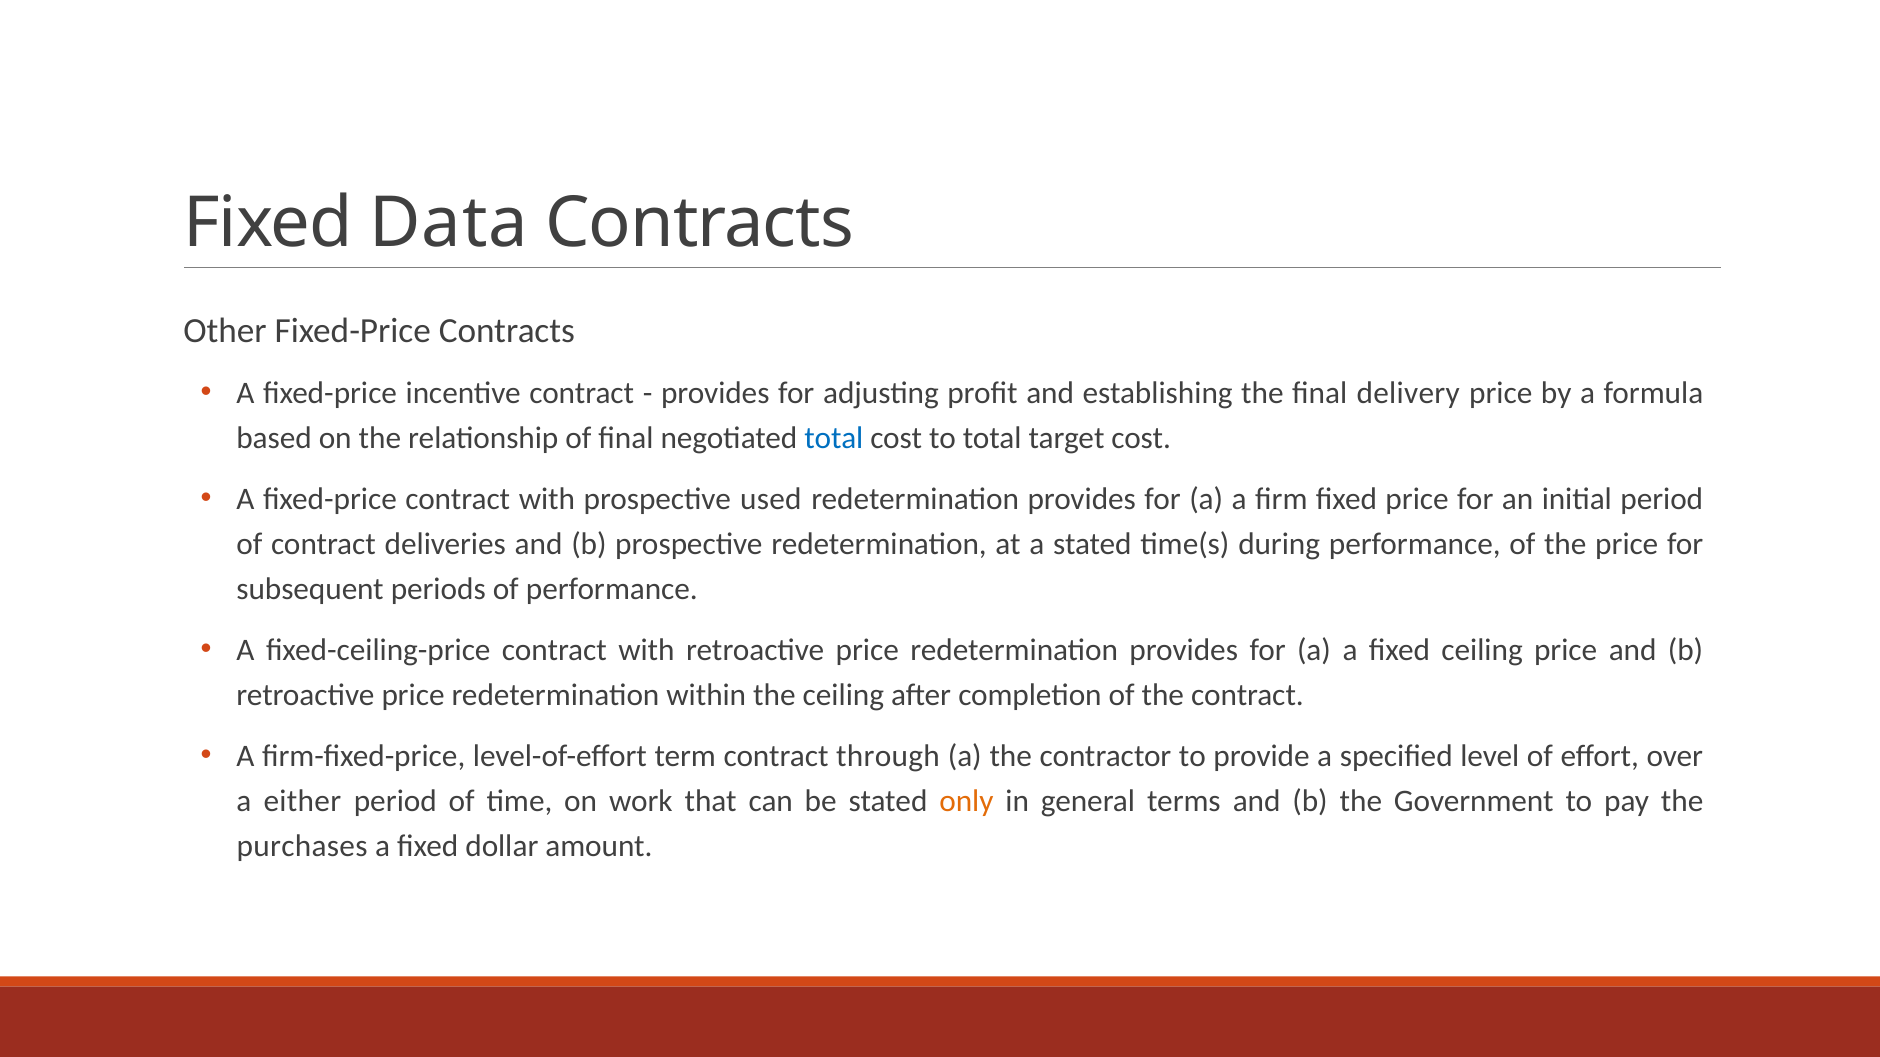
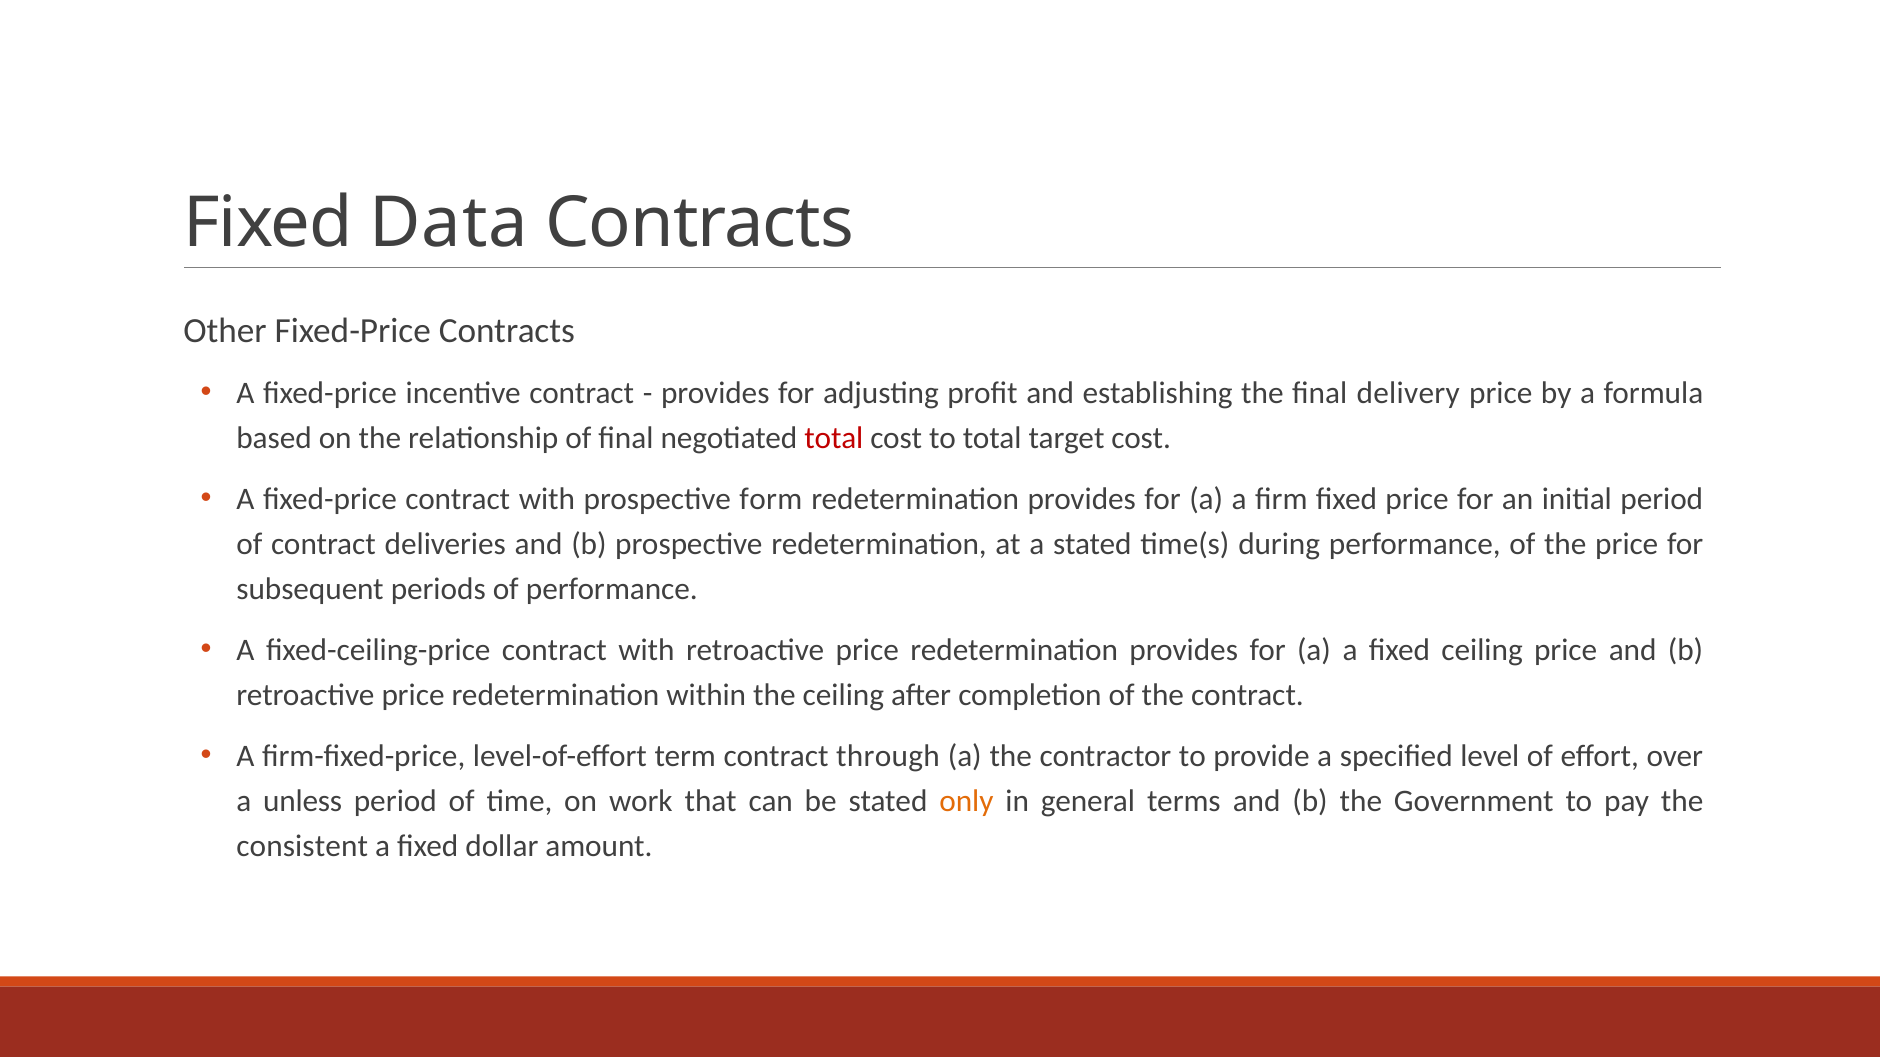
total at (834, 439) colour: blue -> red
used: used -> form
either: either -> unless
purchases: purchases -> consistent
